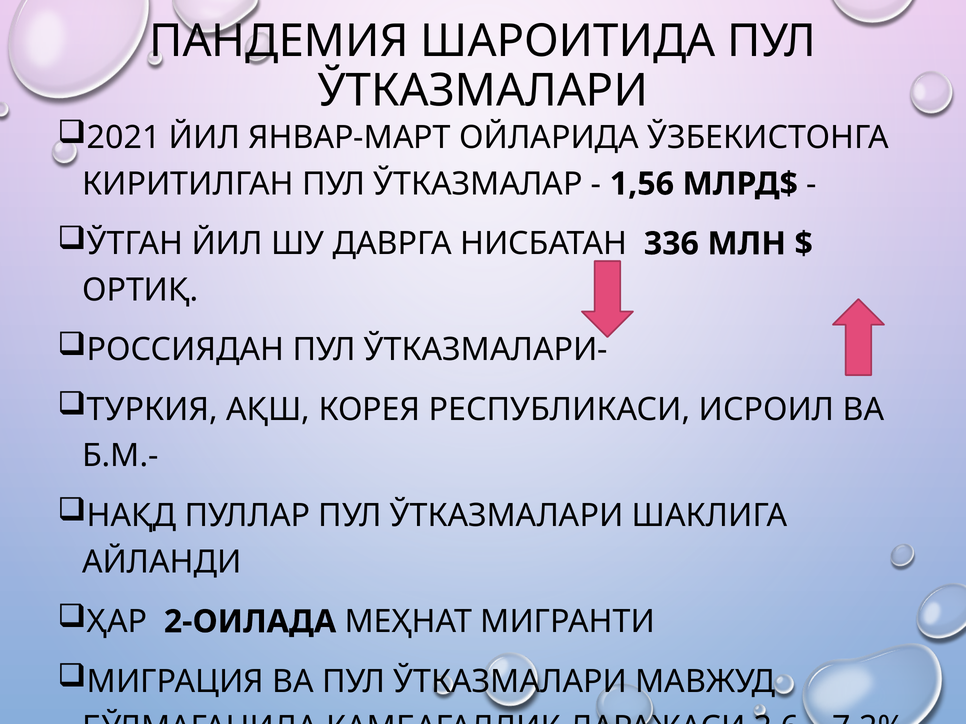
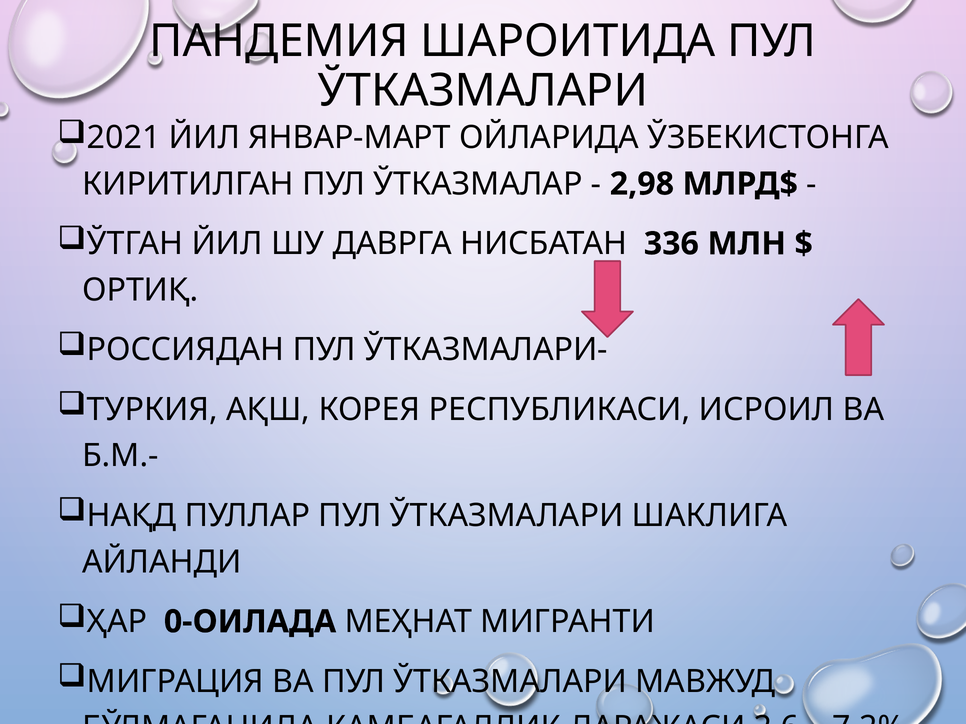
1,56: 1,56 -> 2,98
2-ОИЛАДА: 2-ОИЛАДА -> 0-ОИЛАДА
